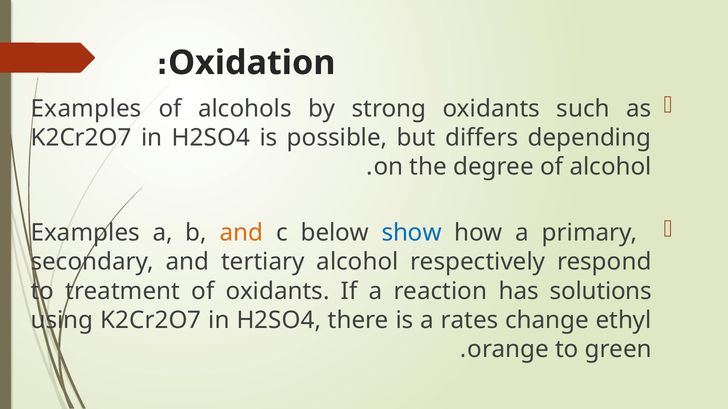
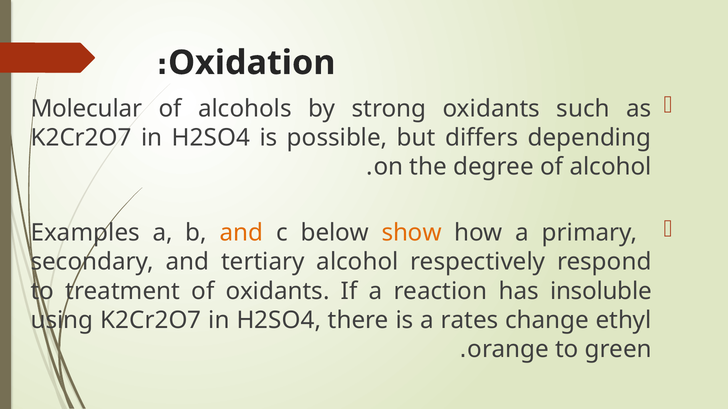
Examples at (86, 109): Examples -> Molecular
show colour: blue -> orange
solutions: solutions -> insoluble
